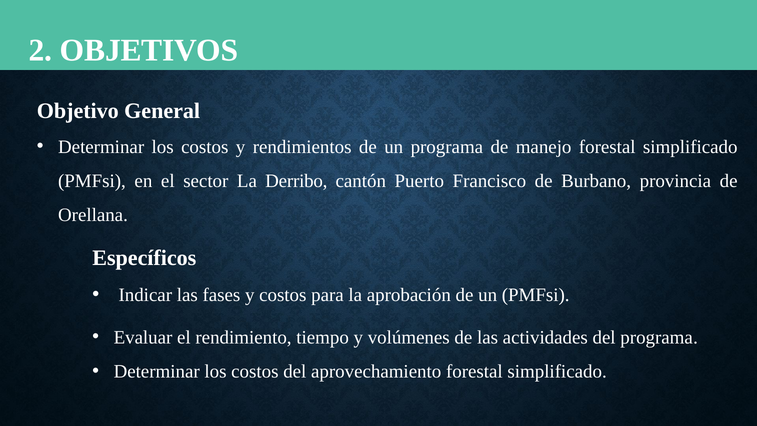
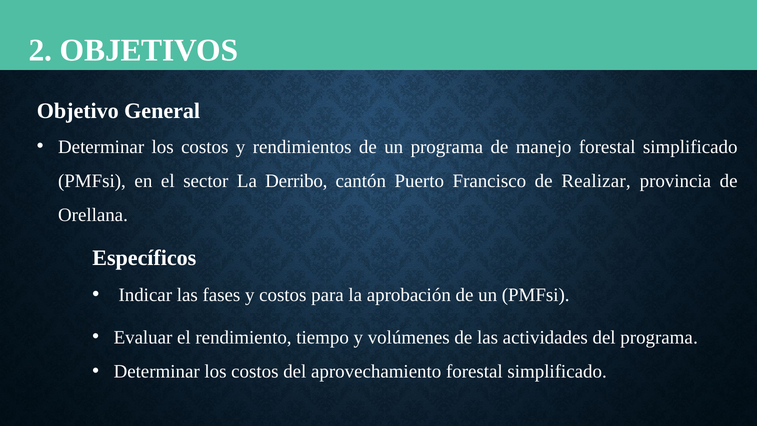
Burbano: Burbano -> Realizar
